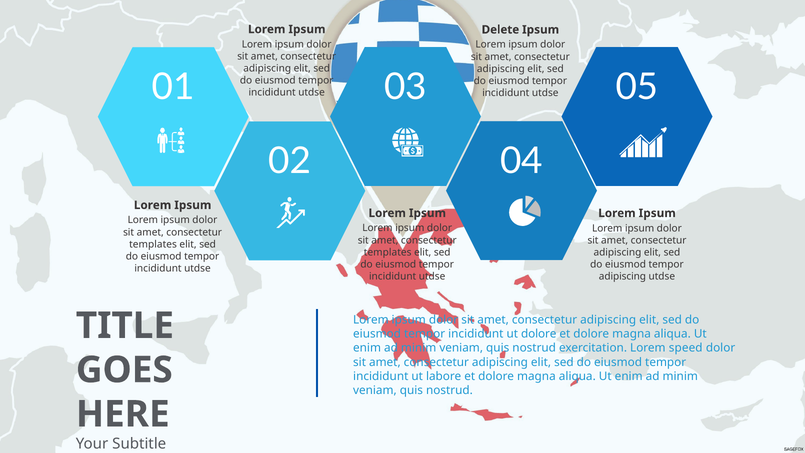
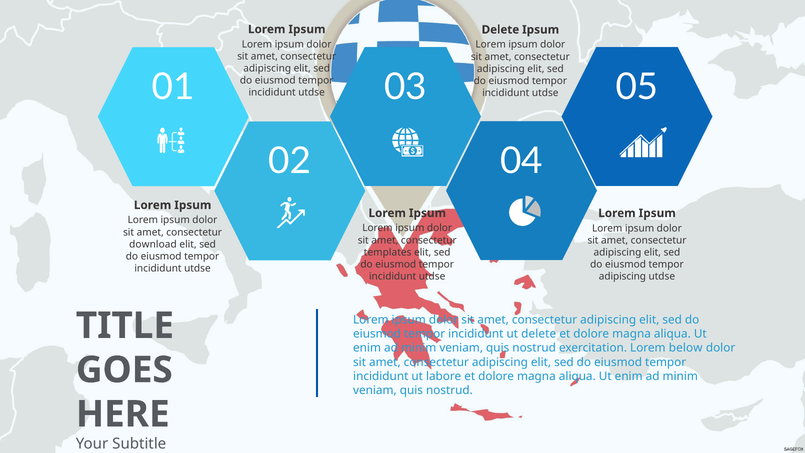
templates at (153, 244): templates -> download
ut dolore: dolore -> delete
speed: speed -> below
